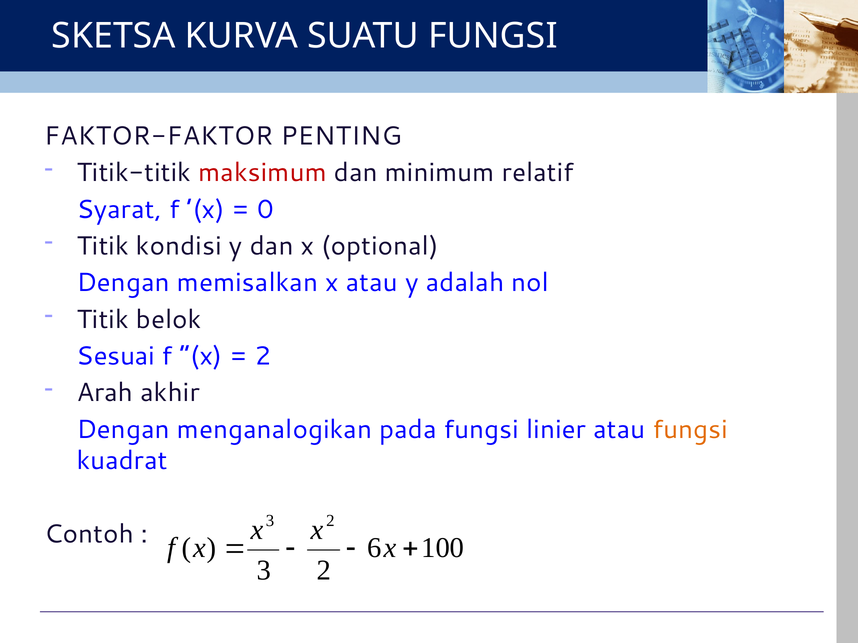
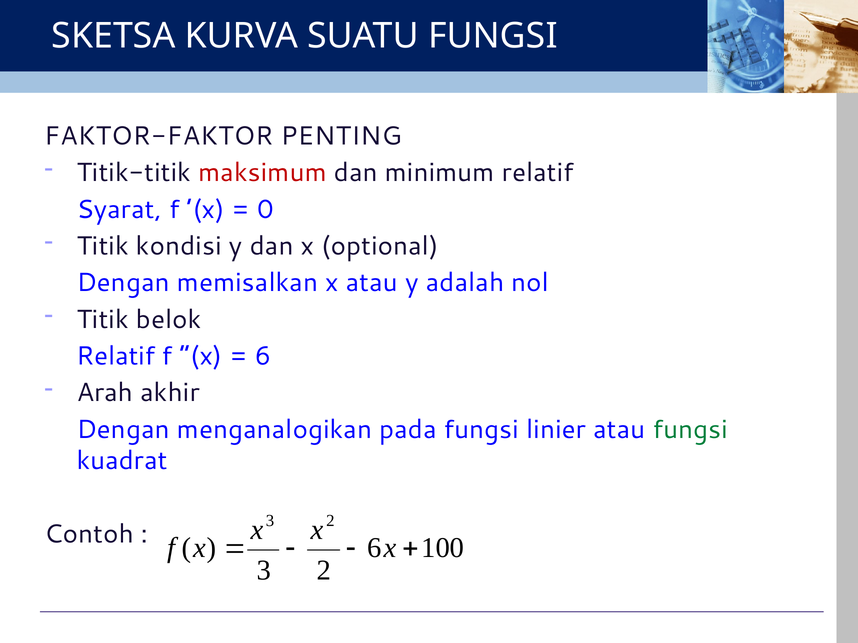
Sesuai at (116, 356): Sesuai -> Relatif
2 at (263, 356): 2 -> 6
fungsi at (690, 430) colour: orange -> green
